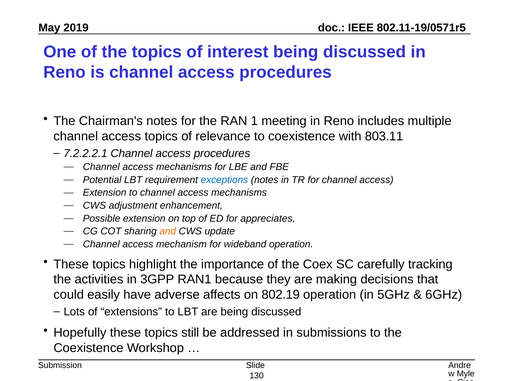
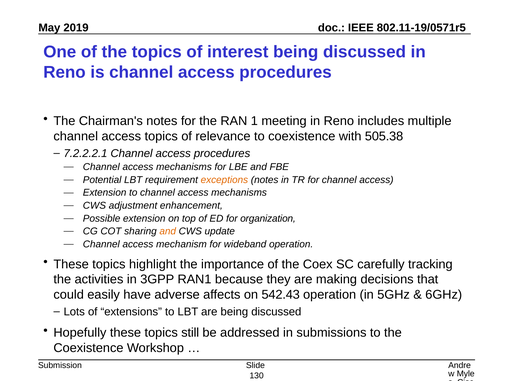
803.11: 803.11 -> 505.38
exceptions colour: blue -> orange
appreciates: appreciates -> organization
802.19: 802.19 -> 542.43
